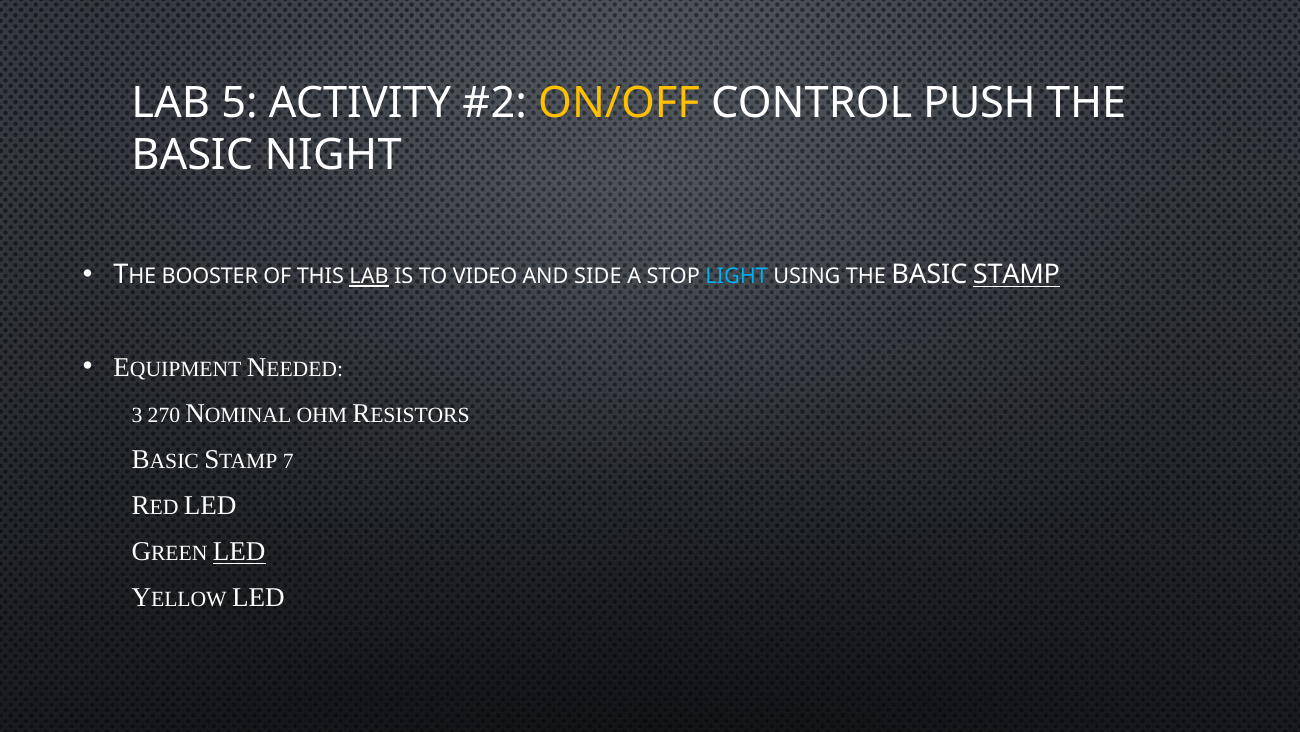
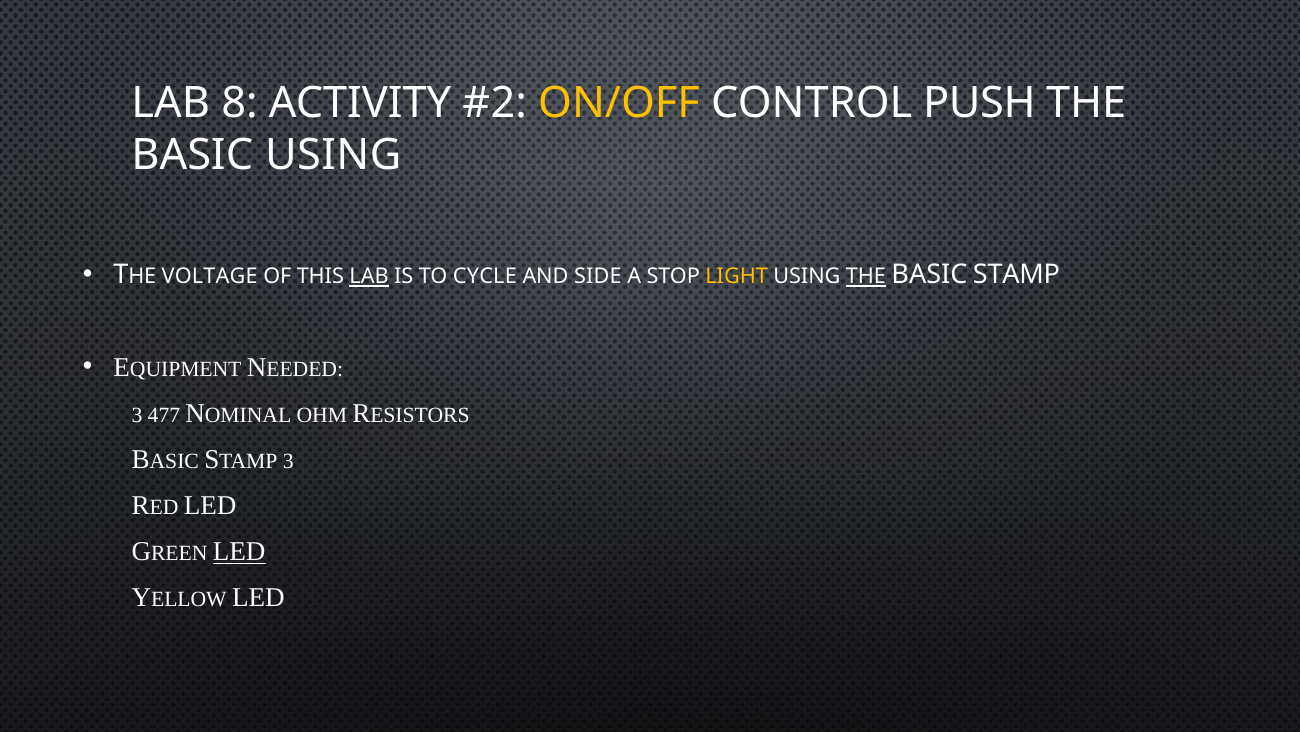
5: 5 -> 8
BASIC NIGHT: NIGHT -> USING
BOOSTER: BOOSTER -> VOLTAGE
VIDEO: VIDEO -> CYCLE
LIGHT colour: light blue -> yellow
THE at (866, 276) underline: none -> present
STAMP underline: present -> none
270: 270 -> 477
7 at (288, 461): 7 -> 3
